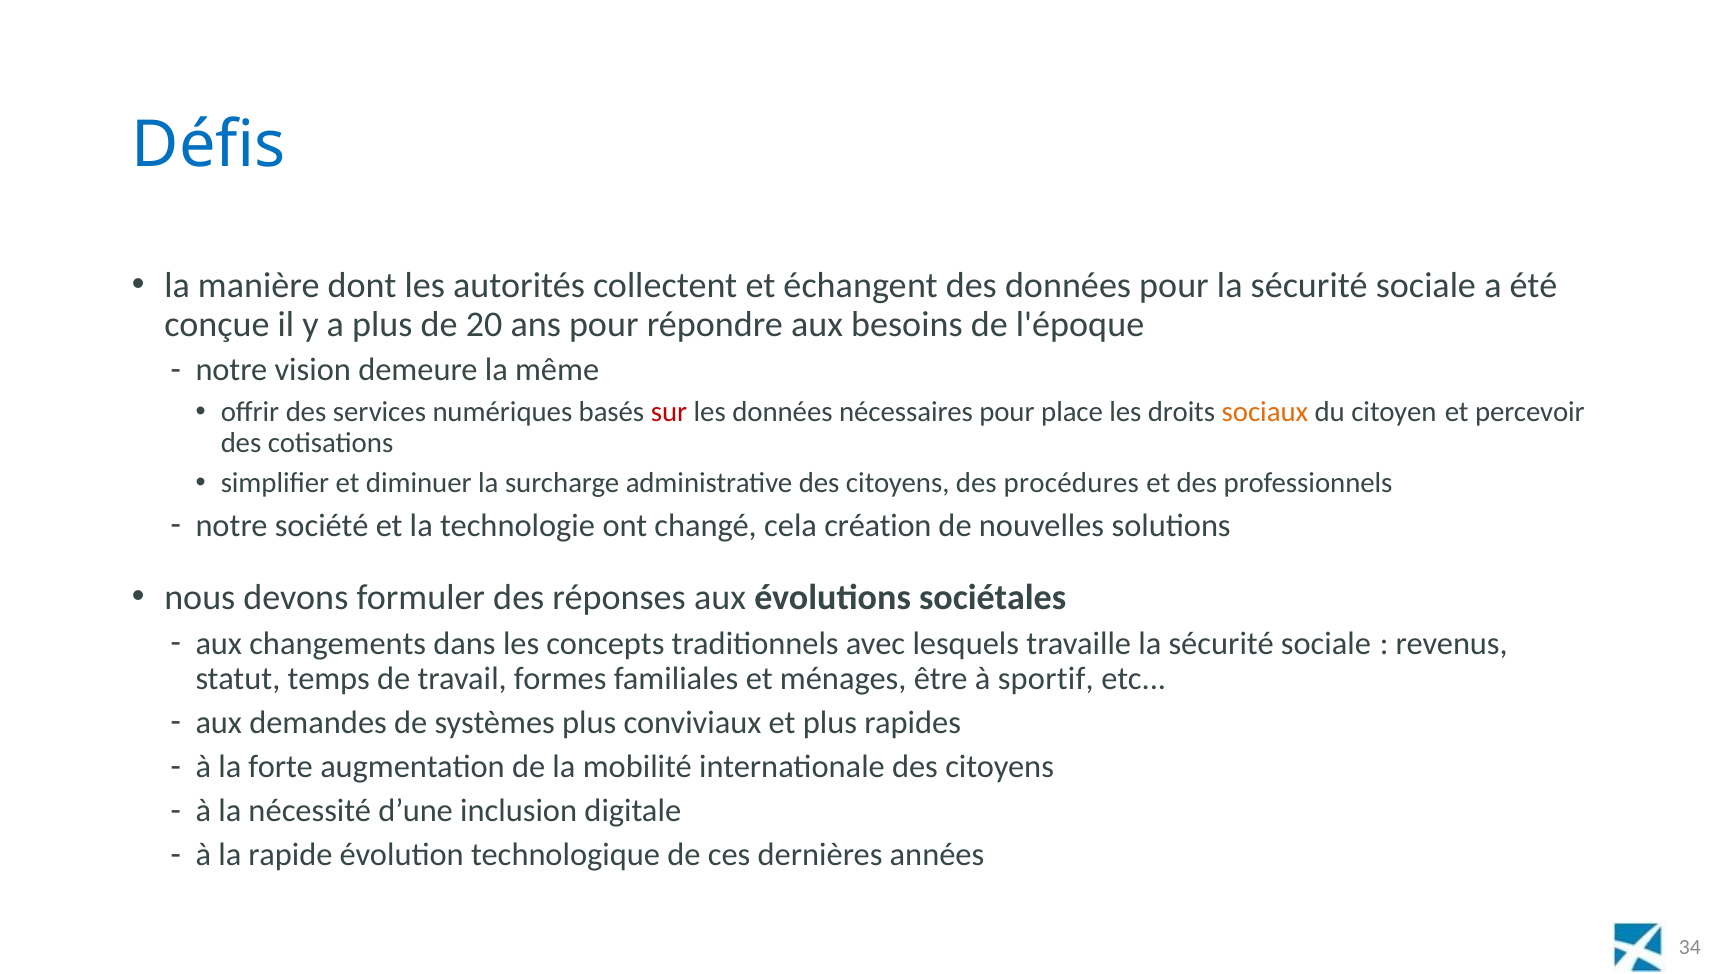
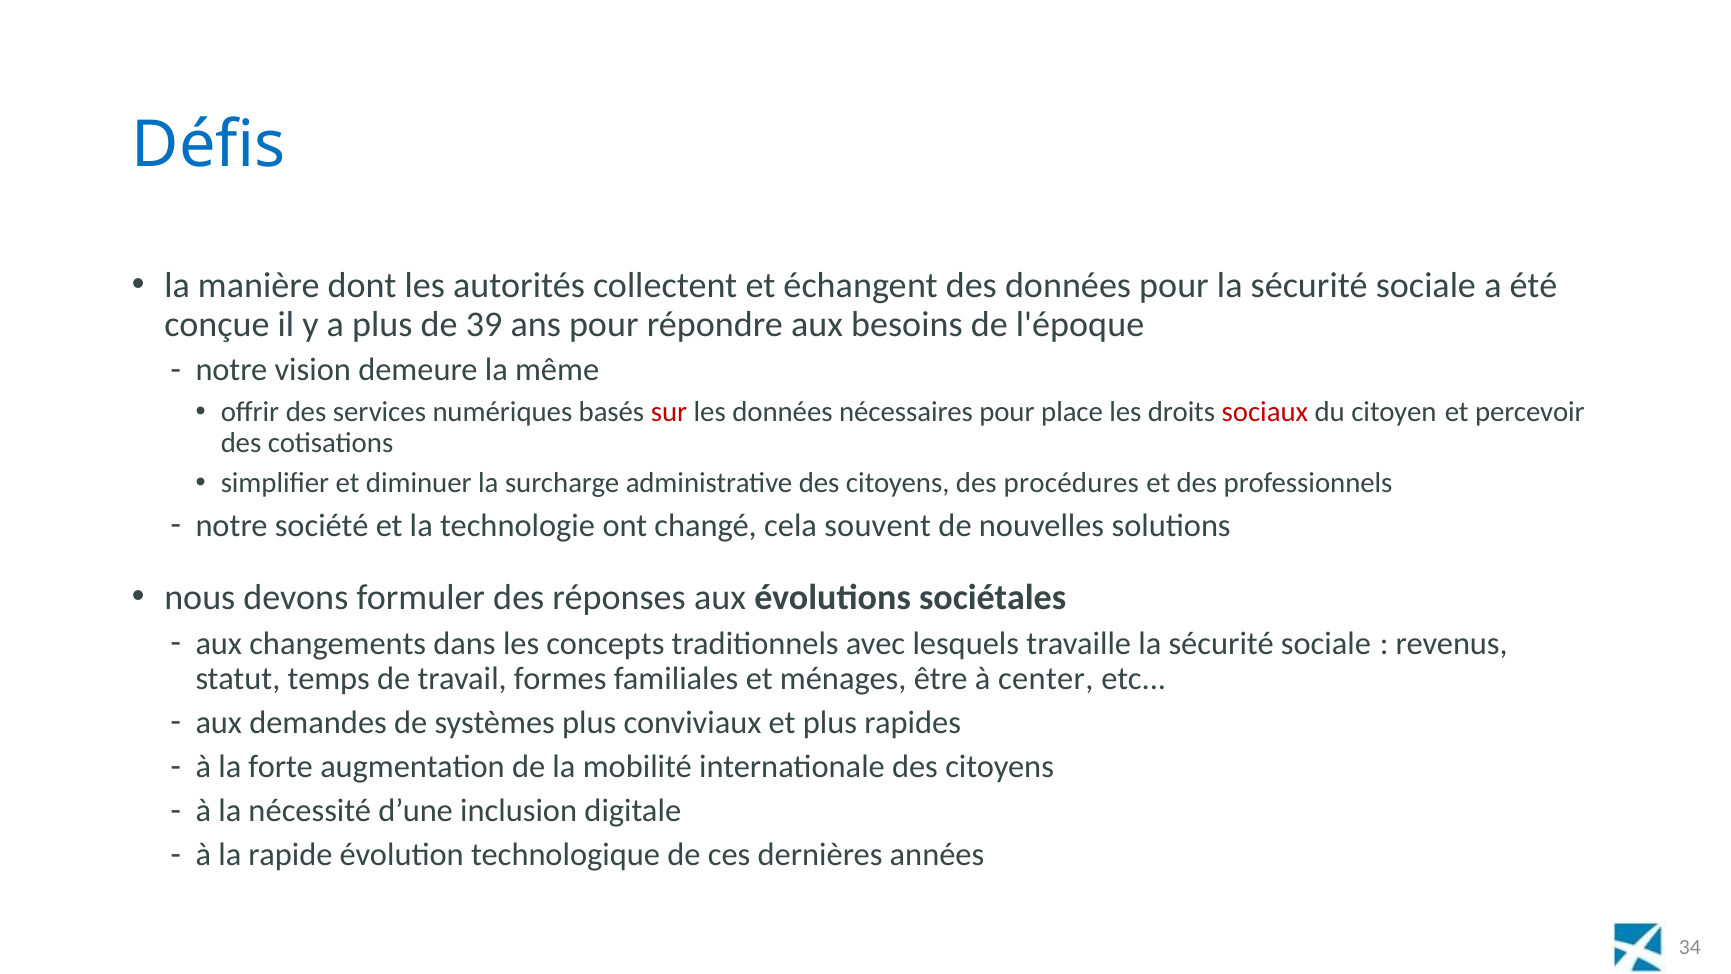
20: 20 -> 39
sociaux colour: orange -> red
création: création -> souvent
sportif: sportif -> center
